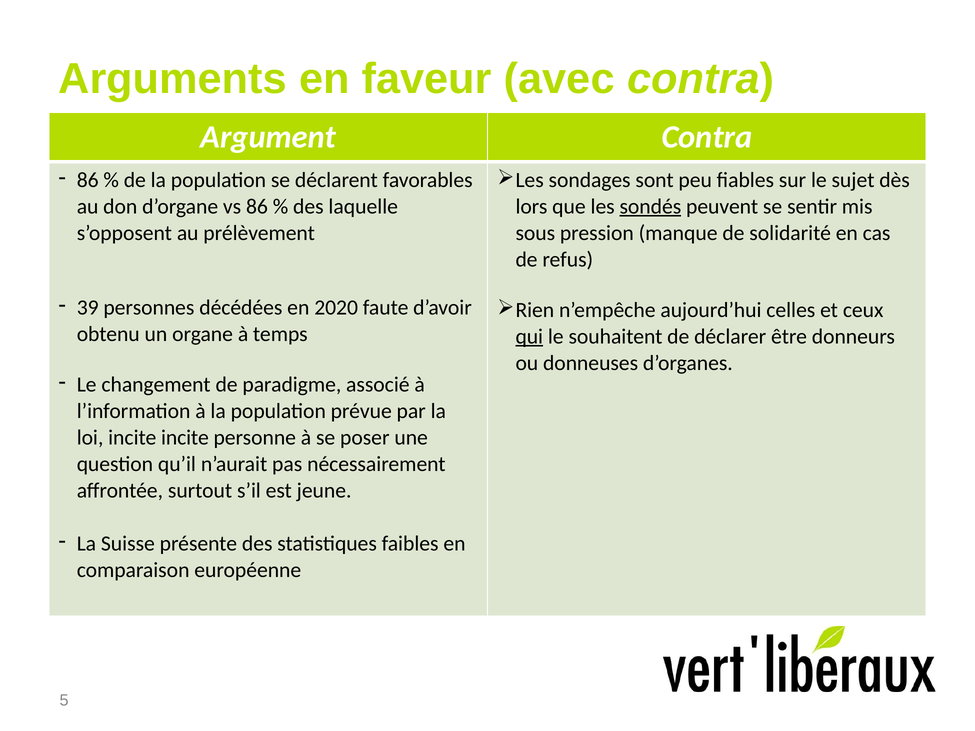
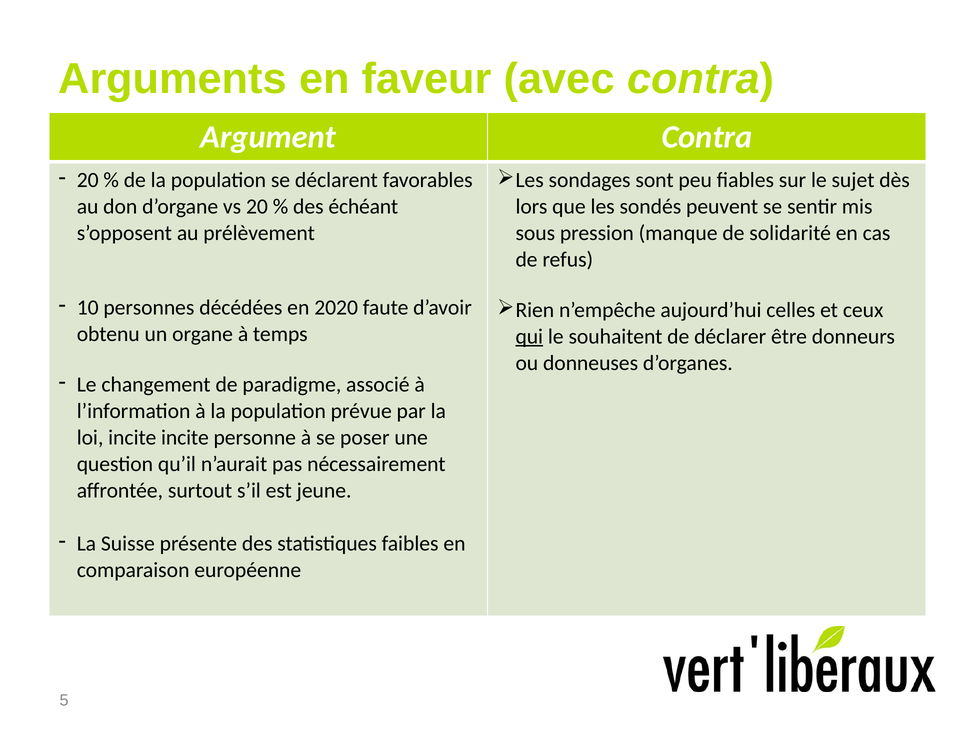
86 at (88, 180): 86 -> 20
vs 86: 86 -> 20
laquelle: laquelle -> échéant
sondés underline: present -> none
39: 39 -> 10
